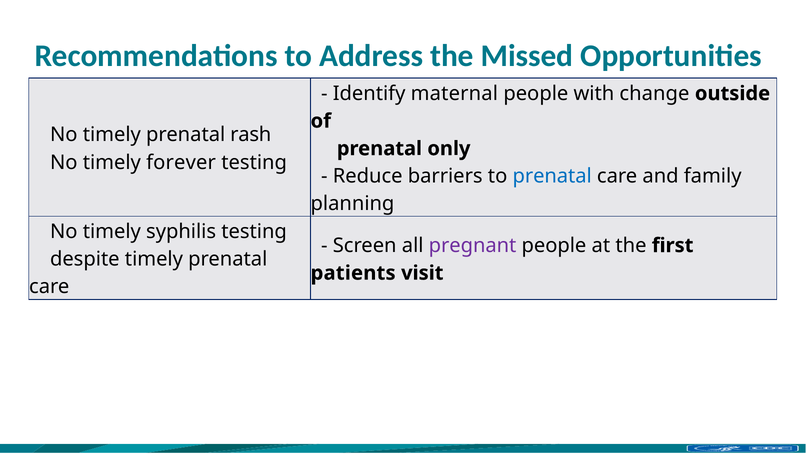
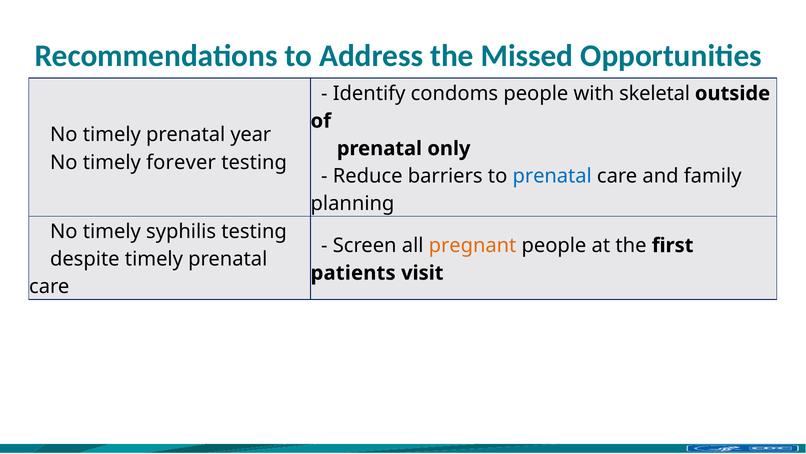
maternal: maternal -> condoms
change: change -> skeletal
rash: rash -> year
pregnant colour: purple -> orange
